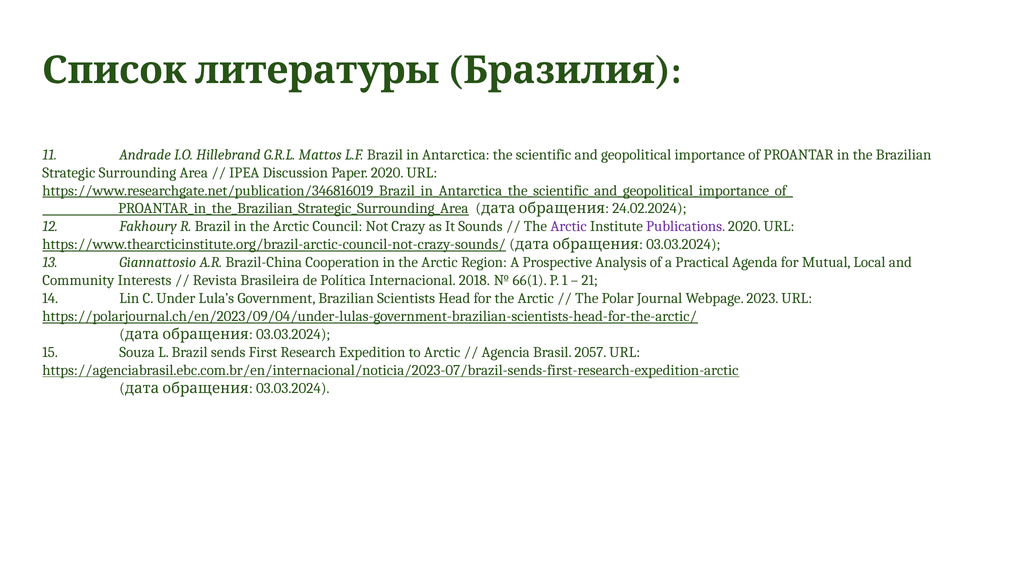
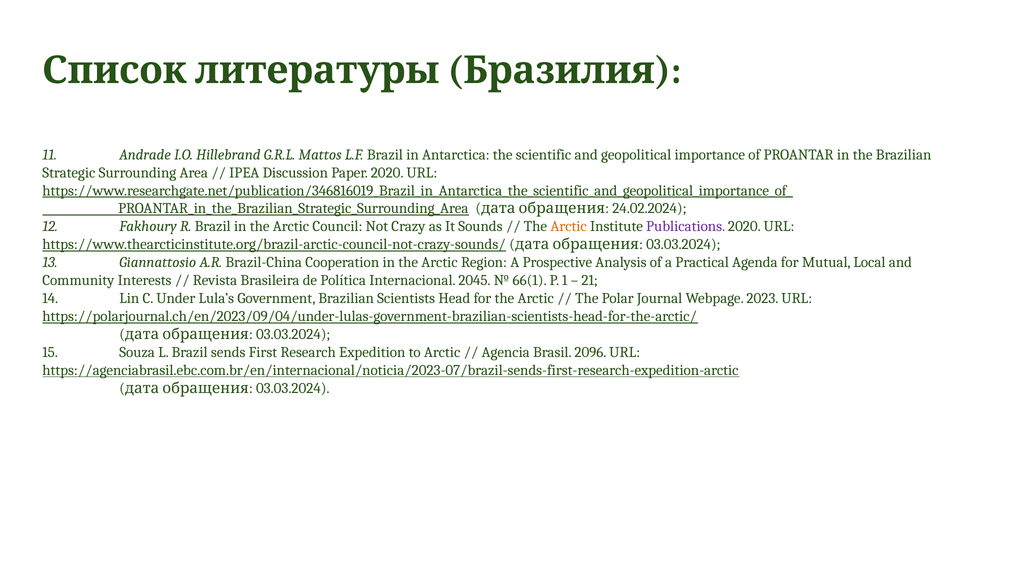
Arctic at (569, 227) colour: purple -> orange
2018: 2018 -> 2045
2057: 2057 -> 2096
